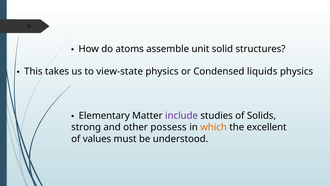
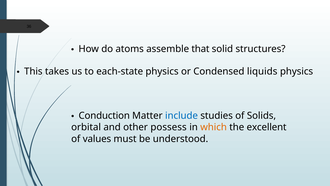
unit: unit -> that
view-state: view-state -> each-state
Elementary: Elementary -> Conduction
include colour: purple -> blue
strong: strong -> orbital
